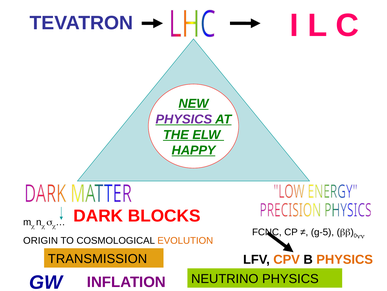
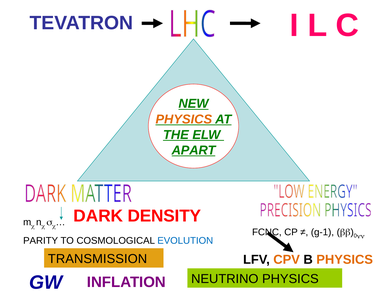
PHYSICS at (184, 119) colour: purple -> orange
HAPPY: HAPPY -> APART
BLOCKS: BLOCKS -> DENSITY
g-5: g-5 -> g-1
ORIGIN: ORIGIN -> PARITY
EVOLUTION colour: orange -> blue
